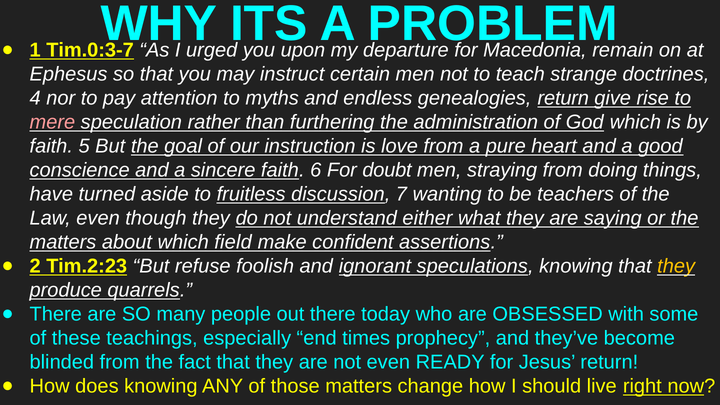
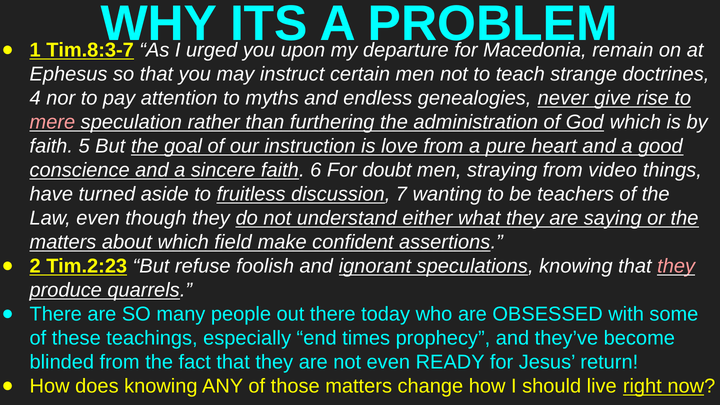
Tim.0:3-7: Tim.0:3-7 -> Tim.8:3-7
genealogies return: return -> never
doing: doing -> video
they at (676, 266) colour: yellow -> pink
